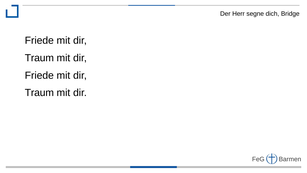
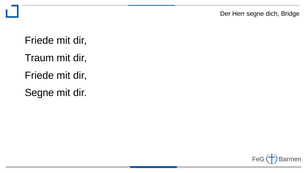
Traum at (39, 93): Traum -> Segne
